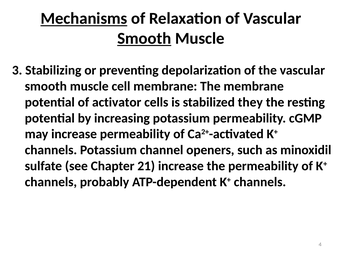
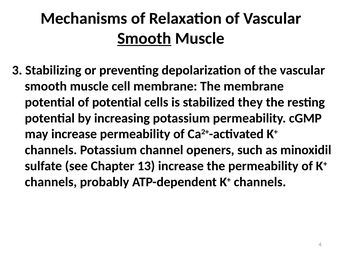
Mechanisms underline: present -> none
of activator: activator -> potential
21: 21 -> 13
